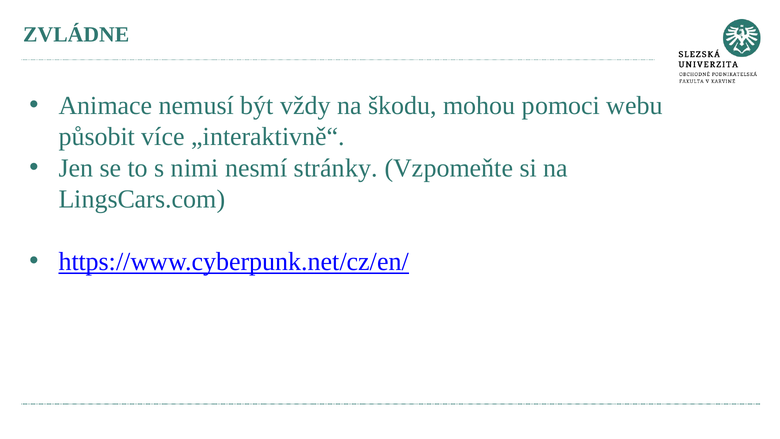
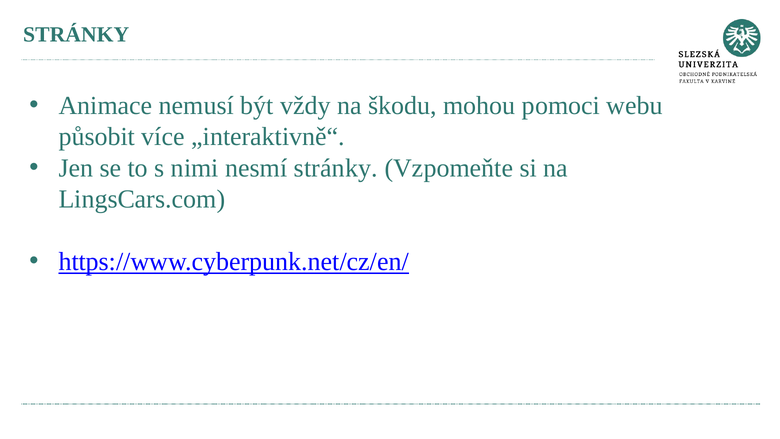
ZVLÁDNE at (76, 35): ZVLÁDNE -> STRÁNKY
